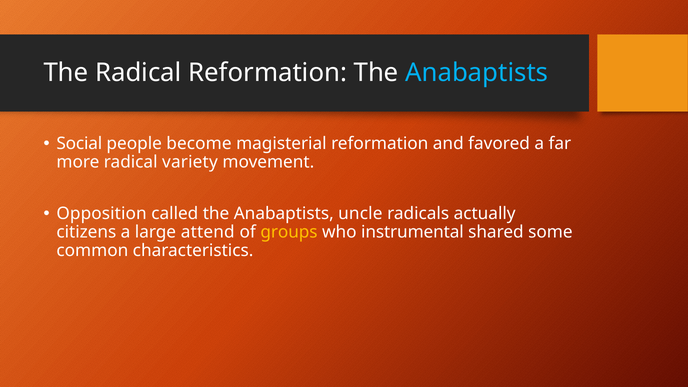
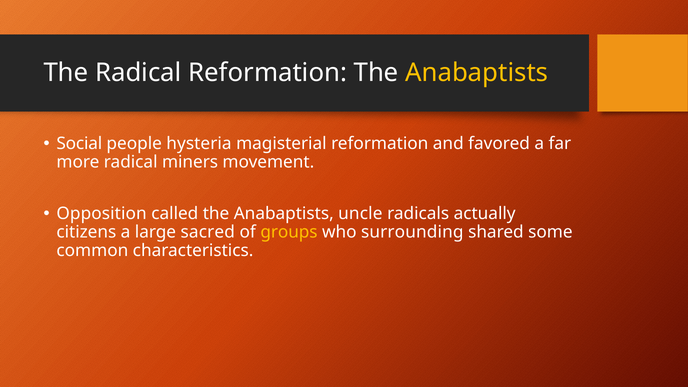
Anabaptists at (477, 73) colour: light blue -> yellow
become: become -> hysteria
variety: variety -> miners
attend: attend -> sacred
instrumental: instrumental -> surrounding
